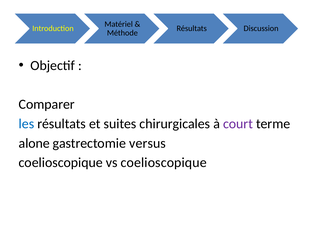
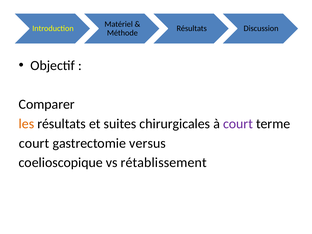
les colour: blue -> orange
alone at (34, 143): alone -> court
vs coelioscopique: coelioscopique -> rétablissement
